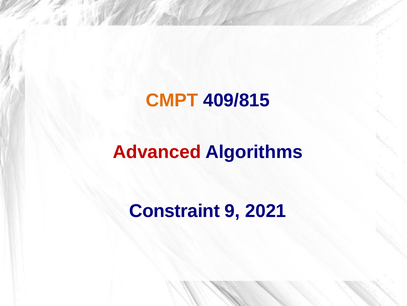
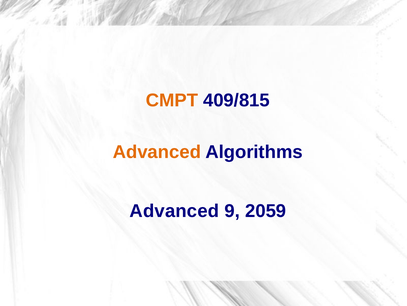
Advanced at (157, 152) colour: red -> orange
Constraint at (175, 210): Constraint -> Advanced
2021: 2021 -> 2059
